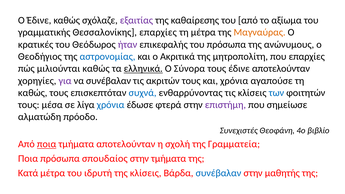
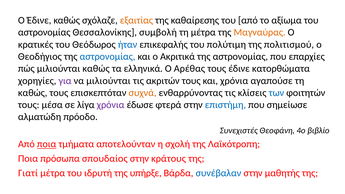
εξαιτίας colour: purple -> orange
γραμματικής at (44, 32): γραμματικής -> αστρονομίας
Θεσσαλονίκης επαρχίες: επαρχίες -> συμβολή
ήταν colour: purple -> blue
του πρόσωπα: πρόσωπα -> πολύτιμη
ανώνυμους: ανώνυμους -> πολιτισμού
μητροπολίτη at (240, 57): μητροπολίτη -> αστρονομίας
ελληνικά underline: present -> none
Σύνορα: Σύνορα -> Αρέθας
έδινε αποτελούνταν: αποτελούνταν -> κατορθώματα
να συνέβαλαν: συνέβαλαν -> μιλιούνται
συχνά colour: blue -> orange
χρόνια at (111, 105) colour: blue -> purple
επιστήμη colour: purple -> blue
Γραμματεία: Γραμματεία -> Λαϊκότροπη
στην τμήματα: τμήματα -> κράτους
Κατά: Κατά -> Γιατί
της κλίσεις: κλίσεις -> υπήρξε
